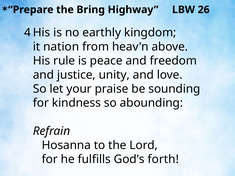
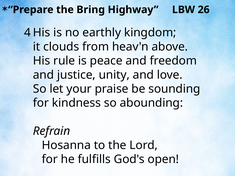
nation: nation -> clouds
forth: forth -> open
